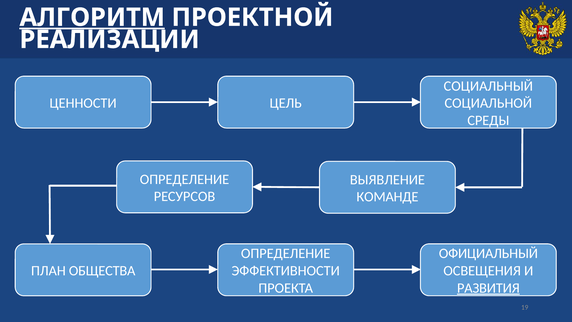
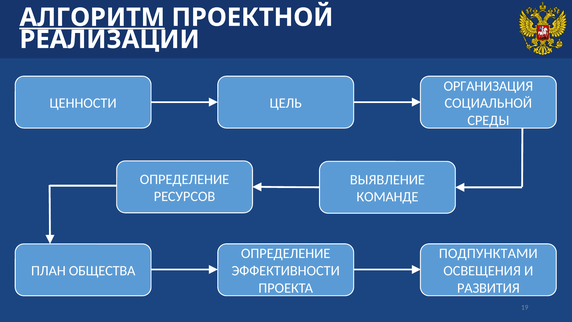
СОЦИАЛЬНЫЙ: СОЦИАЛЬНЫЙ -> ОРГАНИЗАЦИЯ
ОФИЦИАЛЬНЫЙ: ОФИЦИАЛЬНЫЙ -> ПОДПУНКТАМИ
РАЗВИТИЯ underline: present -> none
